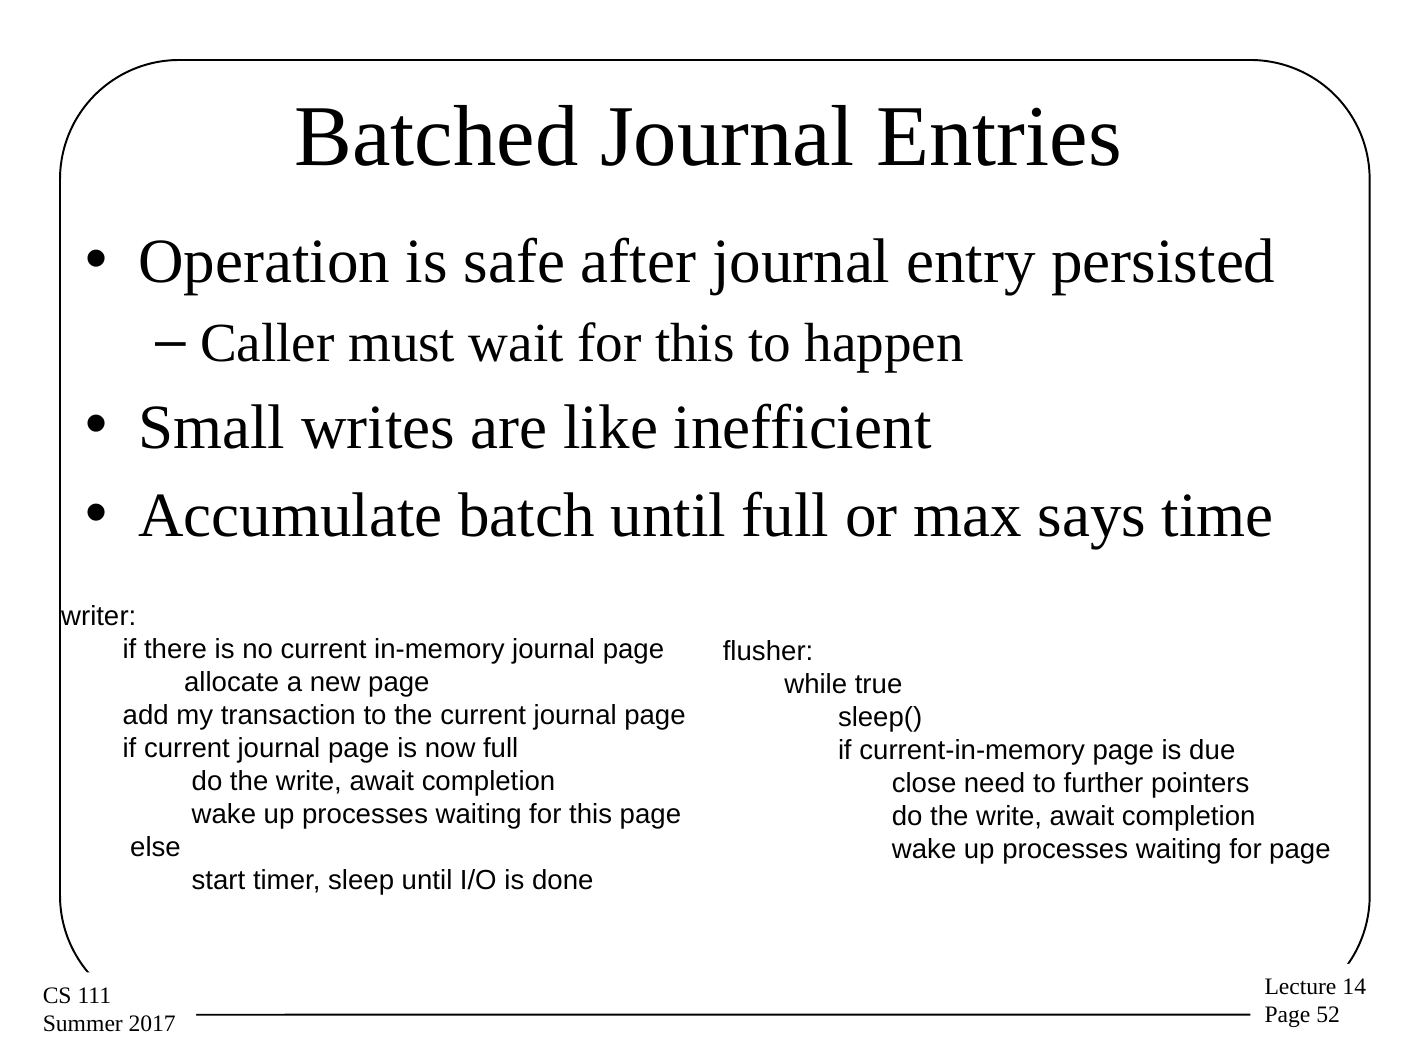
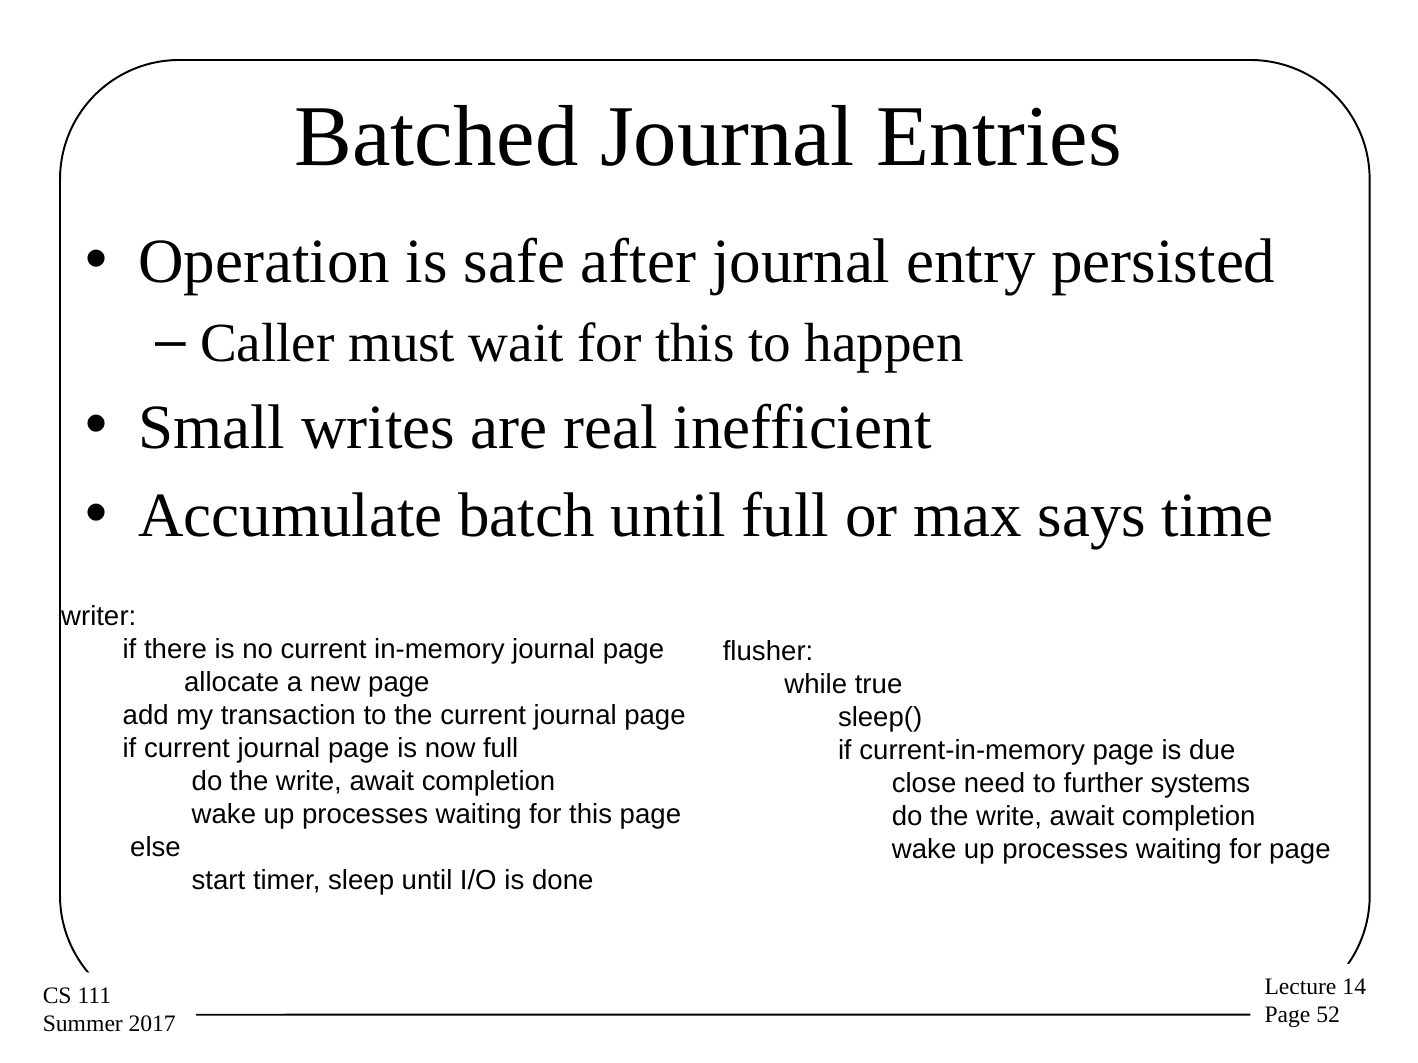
like: like -> real
pointers: pointers -> systems
